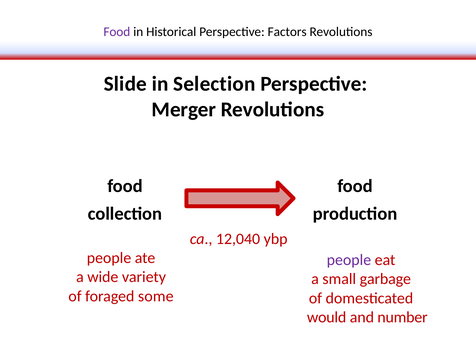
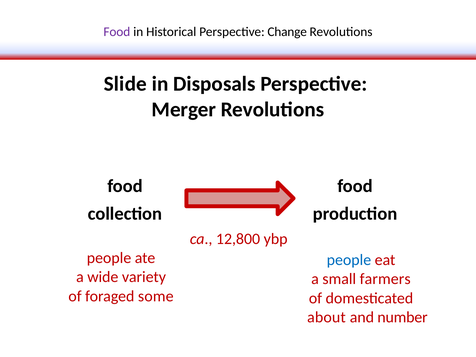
Factors: Factors -> Change
Selection: Selection -> Disposals
12,040: 12,040 -> 12,800
people at (349, 260) colour: purple -> blue
garbage: garbage -> farmers
would: would -> about
